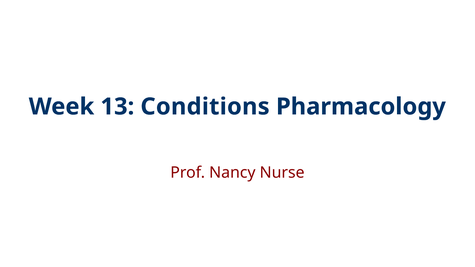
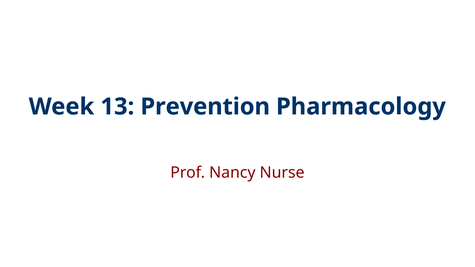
Conditions: Conditions -> Prevention
